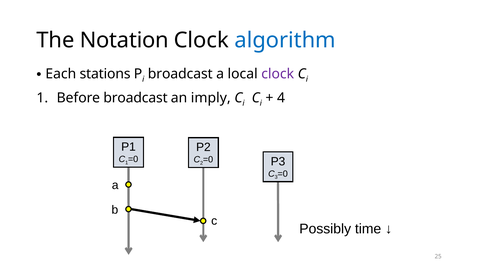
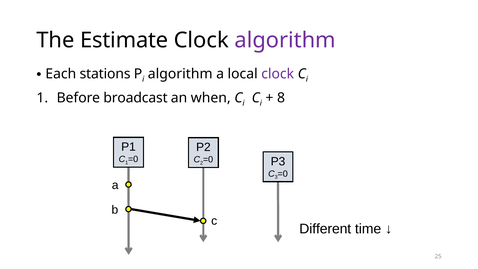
Notation: Notation -> Estimate
algorithm at (285, 40) colour: blue -> purple
broadcast at (180, 74): broadcast -> algorithm
4: 4 -> 8
imply: imply -> when
Possibly: Possibly -> Different
